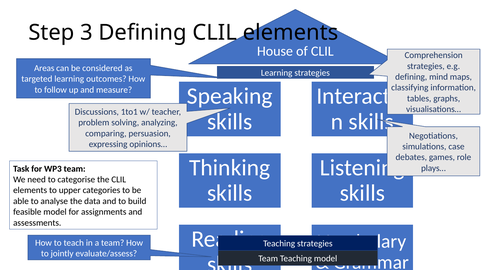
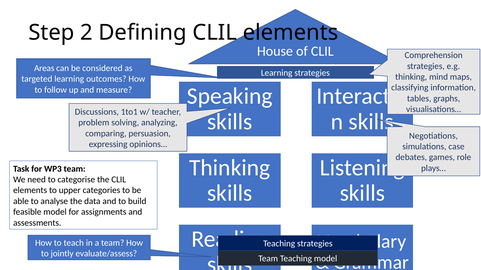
3: 3 -> 2
defining at (411, 77): defining -> thinking
